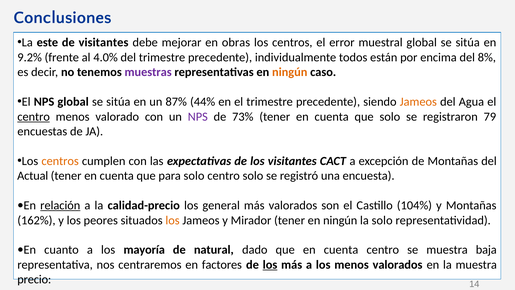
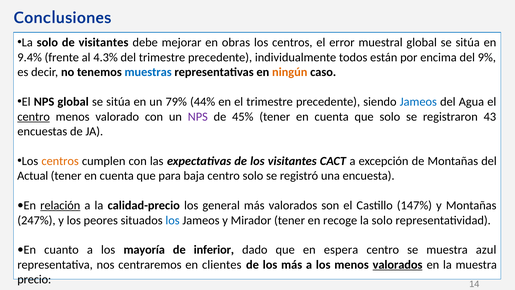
este at (47, 43): este -> solo
9.2%: 9.2% -> 9.4%
4.0%: 4.0% -> 4.3%
8%: 8% -> 9%
muestras colour: purple -> blue
87%: 87% -> 79%
Jameos at (418, 102) colour: orange -> blue
73%: 73% -> 45%
79: 79 -> 43
para solo: solo -> baja
104%: 104% -> 147%
162%: 162% -> 247%
los at (173, 220) colour: orange -> blue
tener en ningún: ningún -> recoge
natural: natural -> inferior
que en cuenta: cuenta -> espera
baja: baja -> azul
factores: factores -> clientes
los at (270, 265) underline: present -> none
valorados at (398, 265) underline: none -> present
